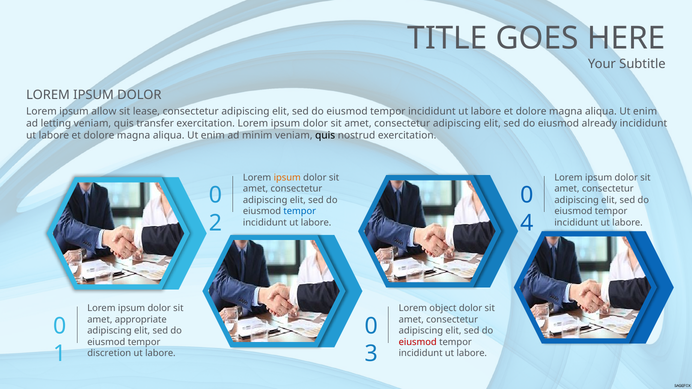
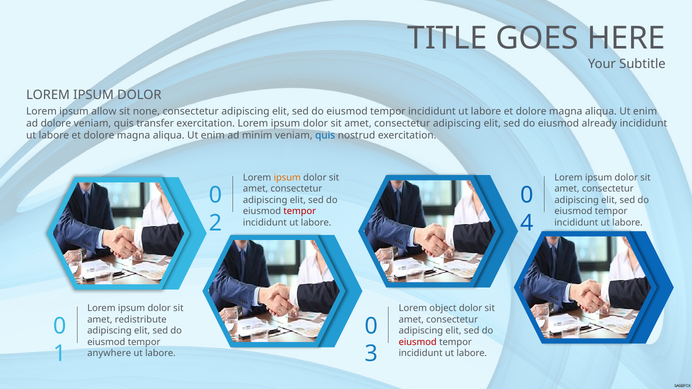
lease: lease -> none
ad letting: letting -> dolore
quis at (325, 136) colour: black -> blue
tempor at (300, 211) colour: blue -> red
appropriate: appropriate -> redistribute
discretion: discretion -> anywhere
